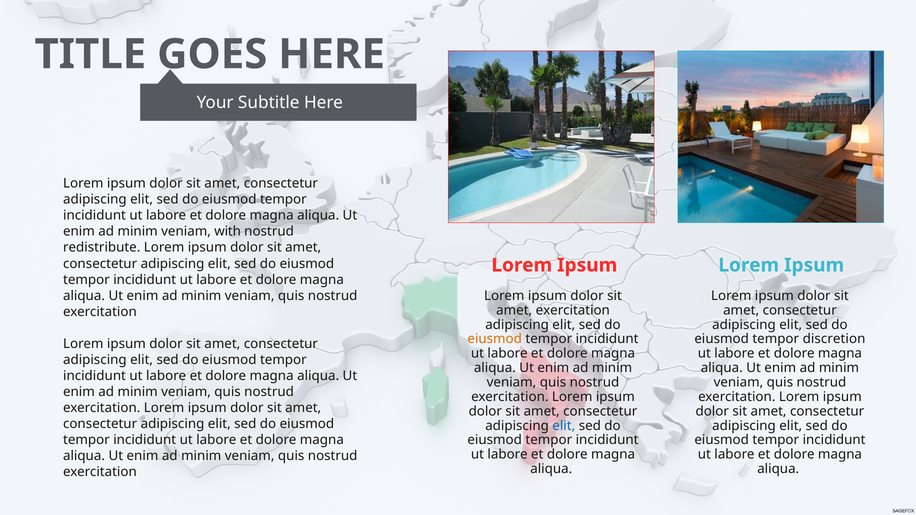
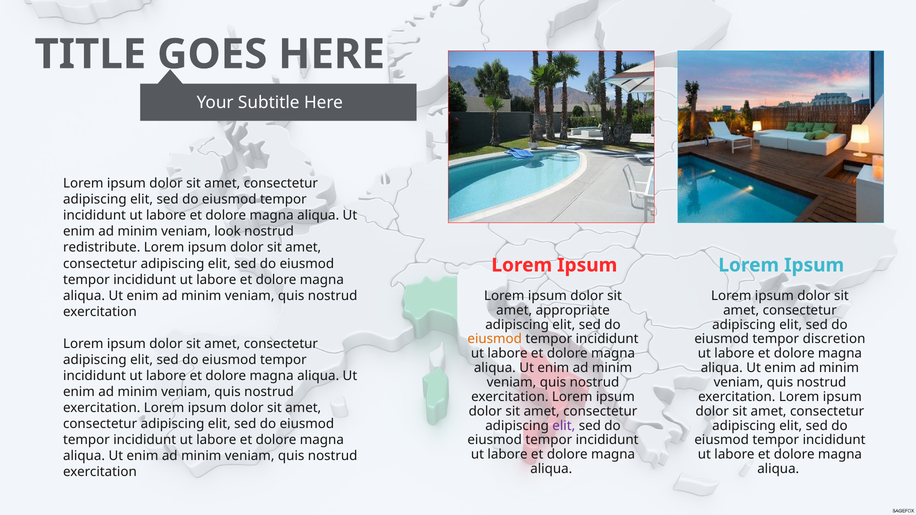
with: with -> look
amet exercitation: exercitation -> appropriate
elit at (564, 426) colour: blue -> purple
